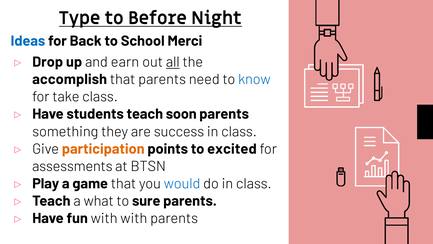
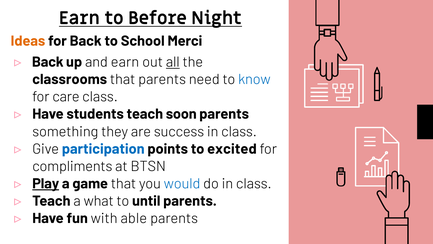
Type at (79, 18): Type -> Earn
Ideas colour: blue -> orange
Drop at (48, 62): Drop -> Back
accomplish: accomplish -> classrooms
take: take -> care
participation colour: orange -> blue
assessments: assessments -> compliments
Play underline: none -> present
sure: sure -> until
with with: with -> able
